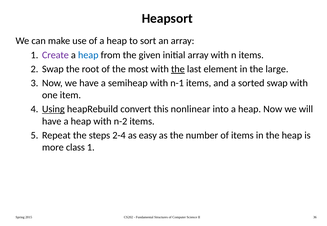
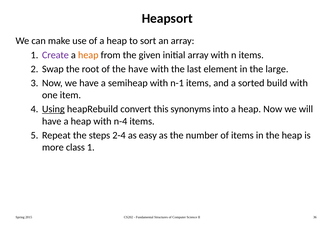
heap at (88, 55) colour: blue -> orange
the most: most -> have
the at (178, 69) underline: present -> none
sorted swap: swap -> build
nonlinear: nonlinear -> synonyms
n-2: n-2 -> n-4
